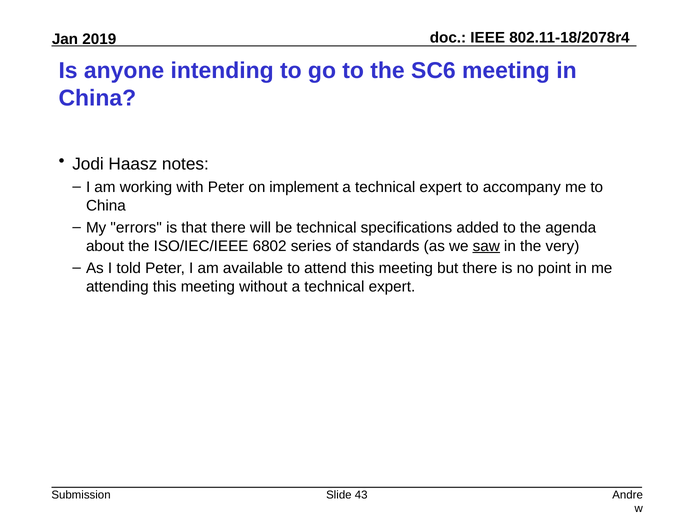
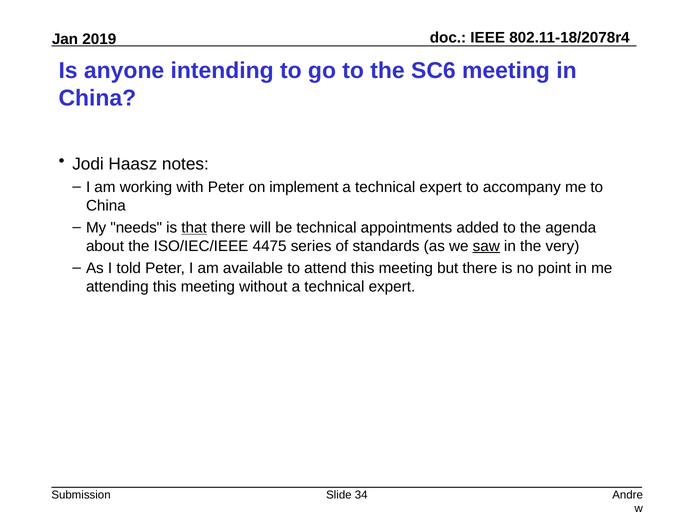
errors: errors -> needs
that underline: none -> present
specifications: specifications -> appointments
6802: 6802 -> 4475
43: 43 -> 34
